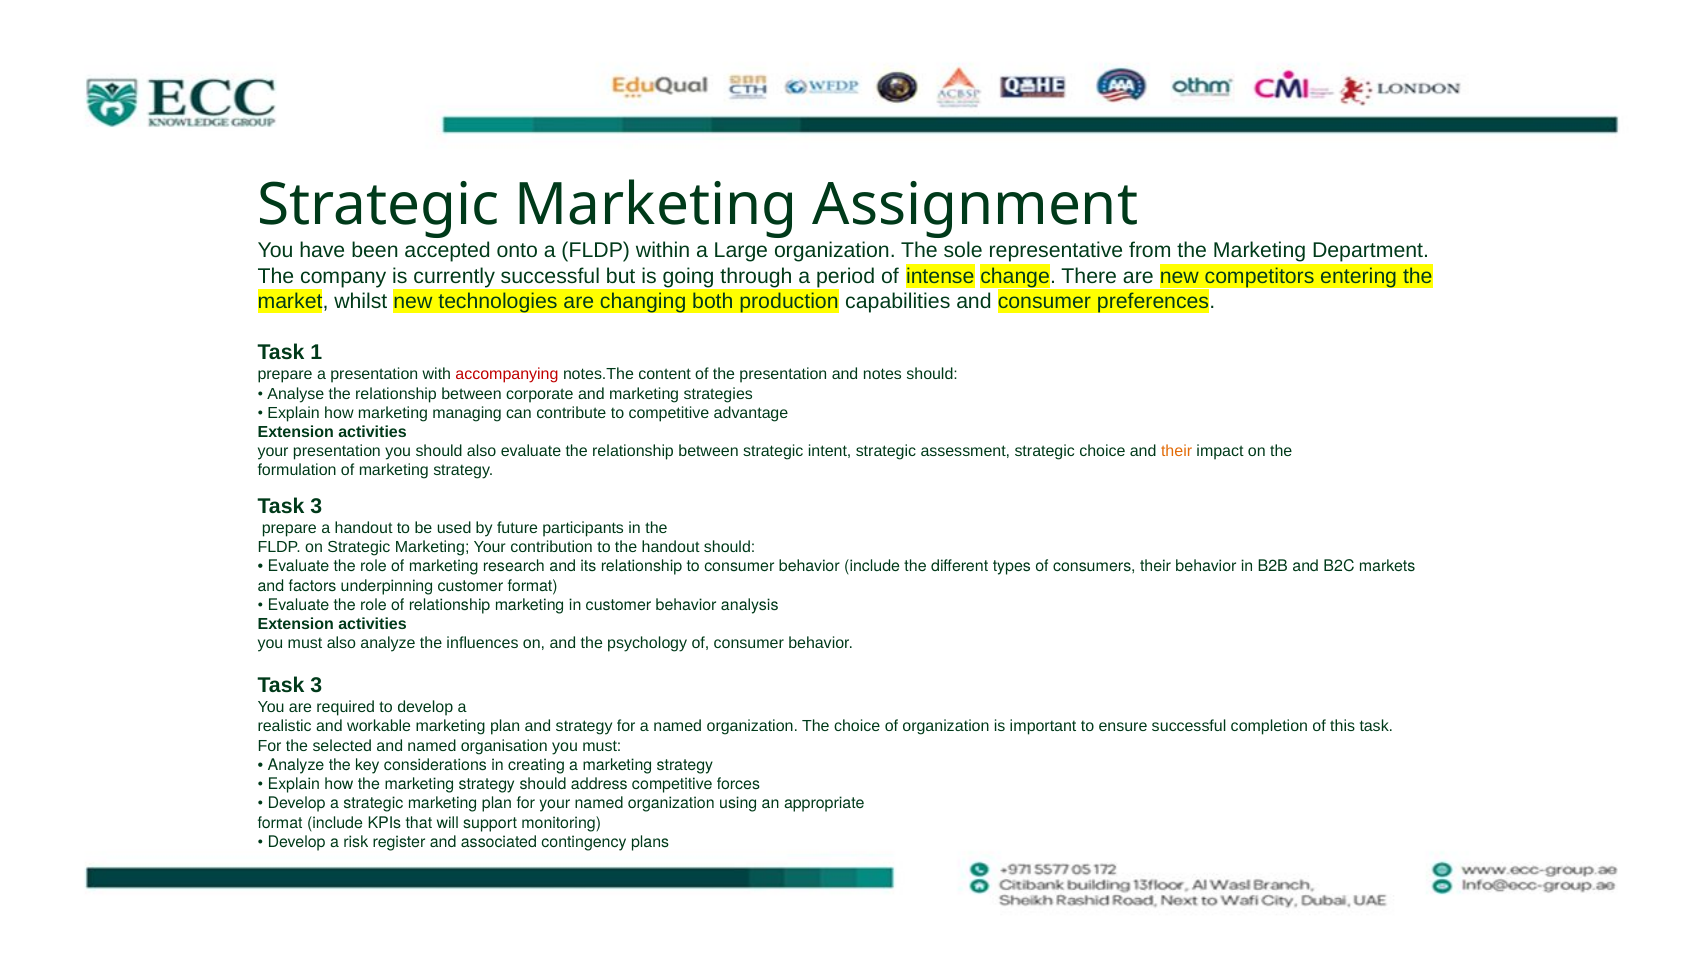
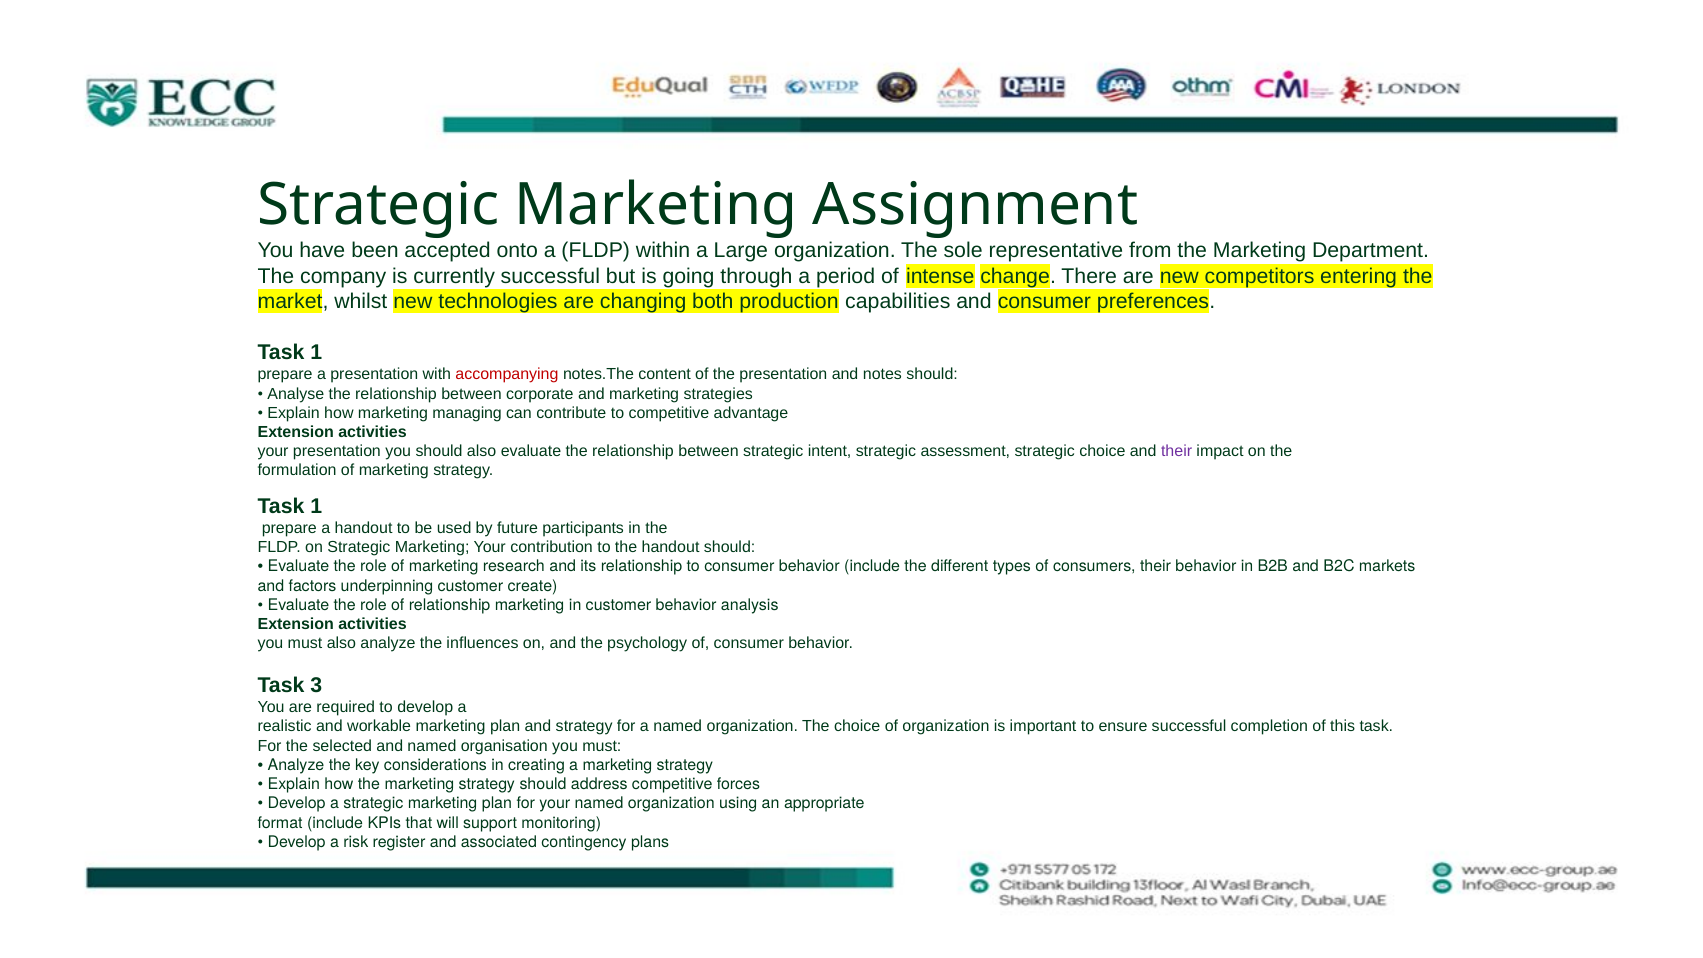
their at (1177, 451) colour: orange -> purple
3 at (316, 506): 3 -> 1
customer format: format -> create
